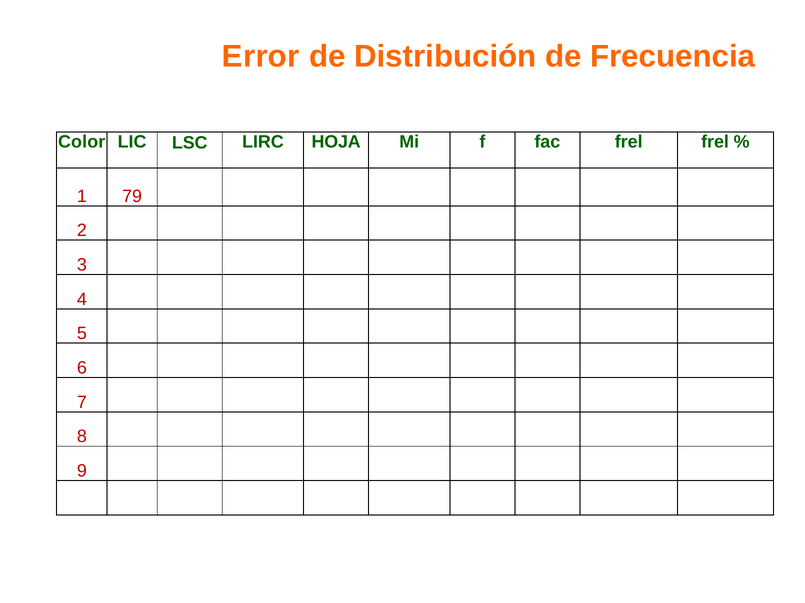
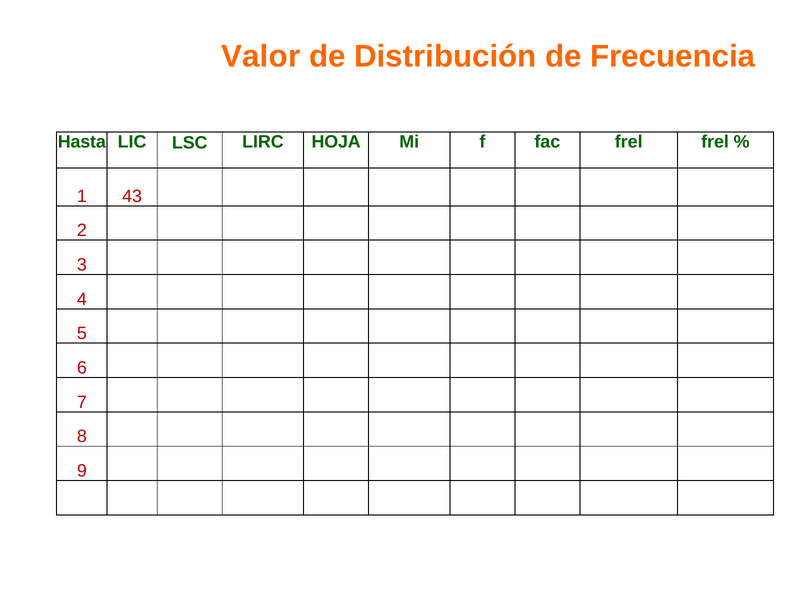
Error: Error -> Valor
Color: Color -> Hasta
79: 79 -> 43
